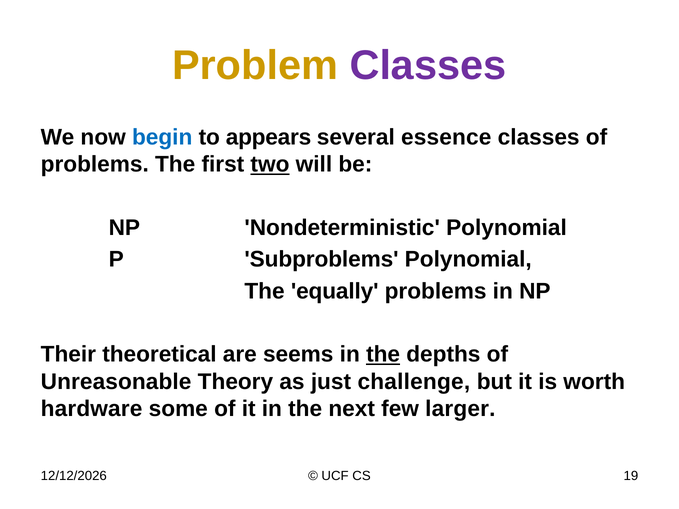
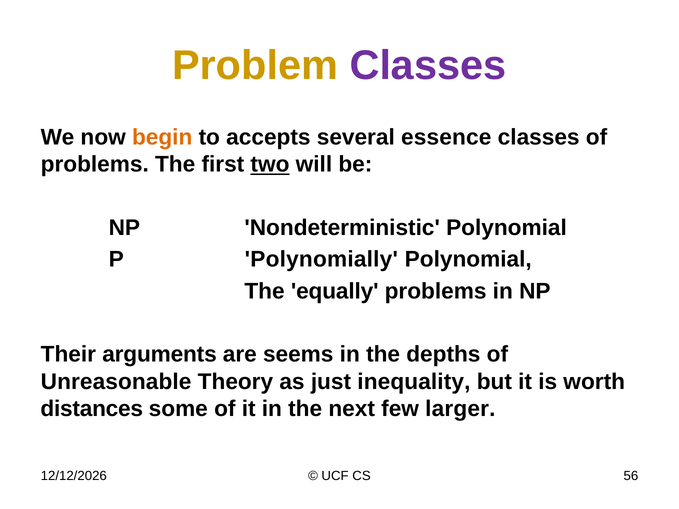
begin colour: blue -> orange
appears: appears -> accepts
Subproblems: Subproblems -> Polynomially
theoretical: theoretical -> arguments
the at (383, 355) underline: present -> none
challenge: challenge -> inequality
hardware: hardware -> distances
19: 19 -> 56
